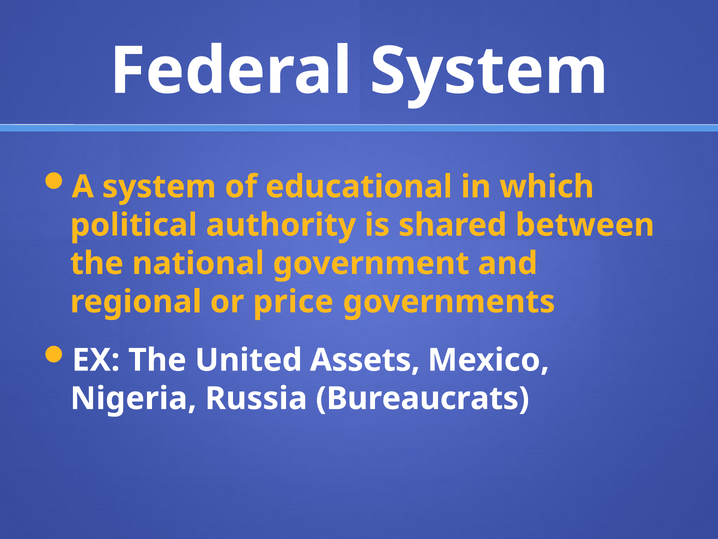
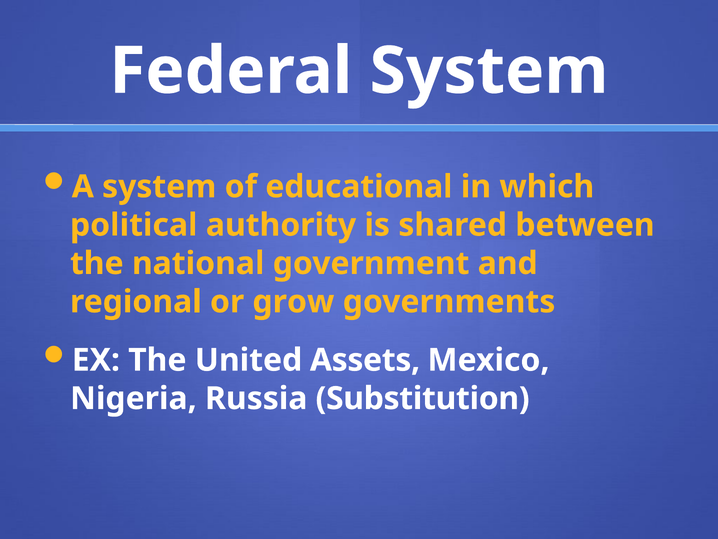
price: price -> grow
Bureaucrats: Bureaucrats -> Substitution
